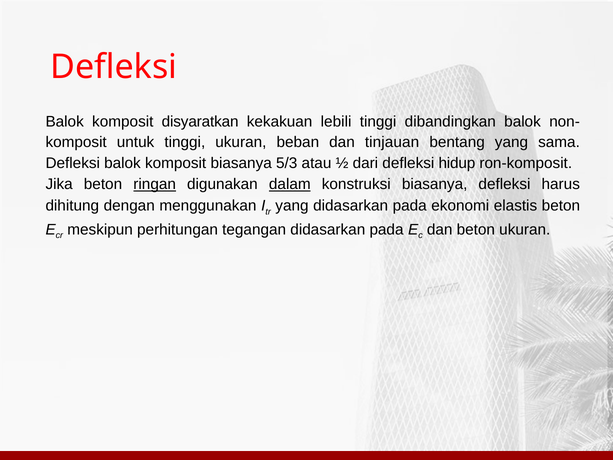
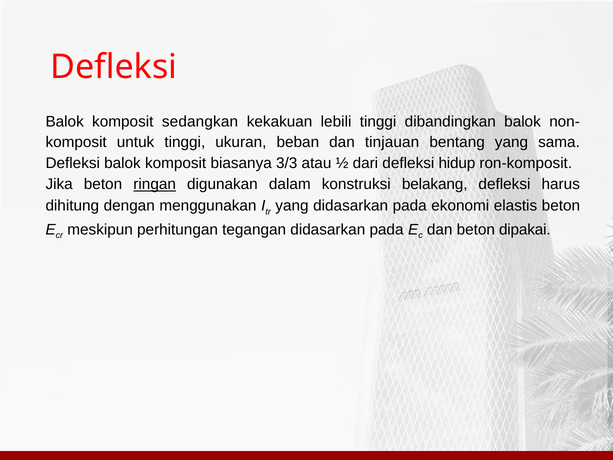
disyaratkan: disyaratkan -> sedangkan
5/3: 5/3 -> 3/3
dalam underline: present -> none
konstruksi biasanya: biasanya -> belakang
beton ukuran: ukuran -> dipakai
